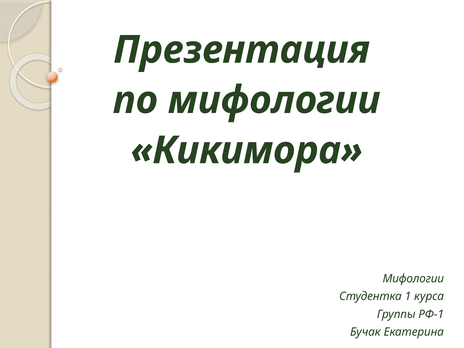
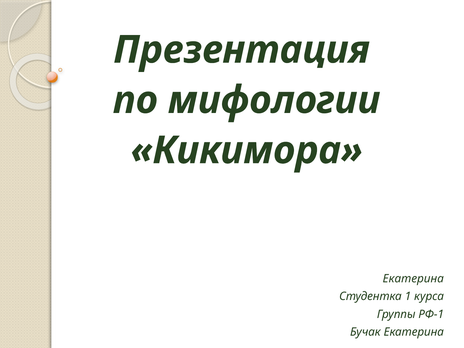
Мифологии at (413, 279): Мифологии -> Екатерина
